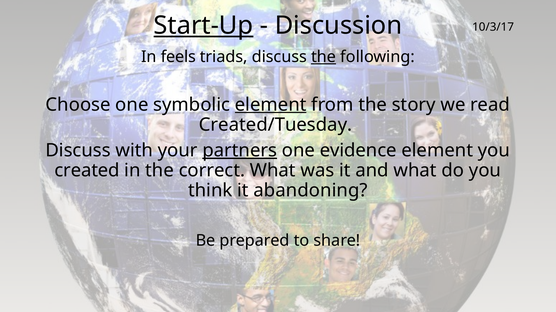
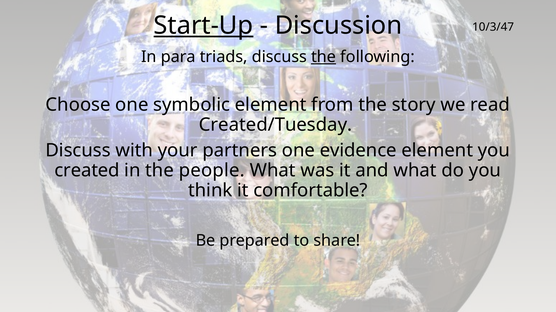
10/3/17: 10/3/17 -> 10/3/47
feels: feels -> para
element at (271, 105) underline: present -> none
partners underline: present -> none
correct: correct -> people
abandoning: abandoning -> comfortable
